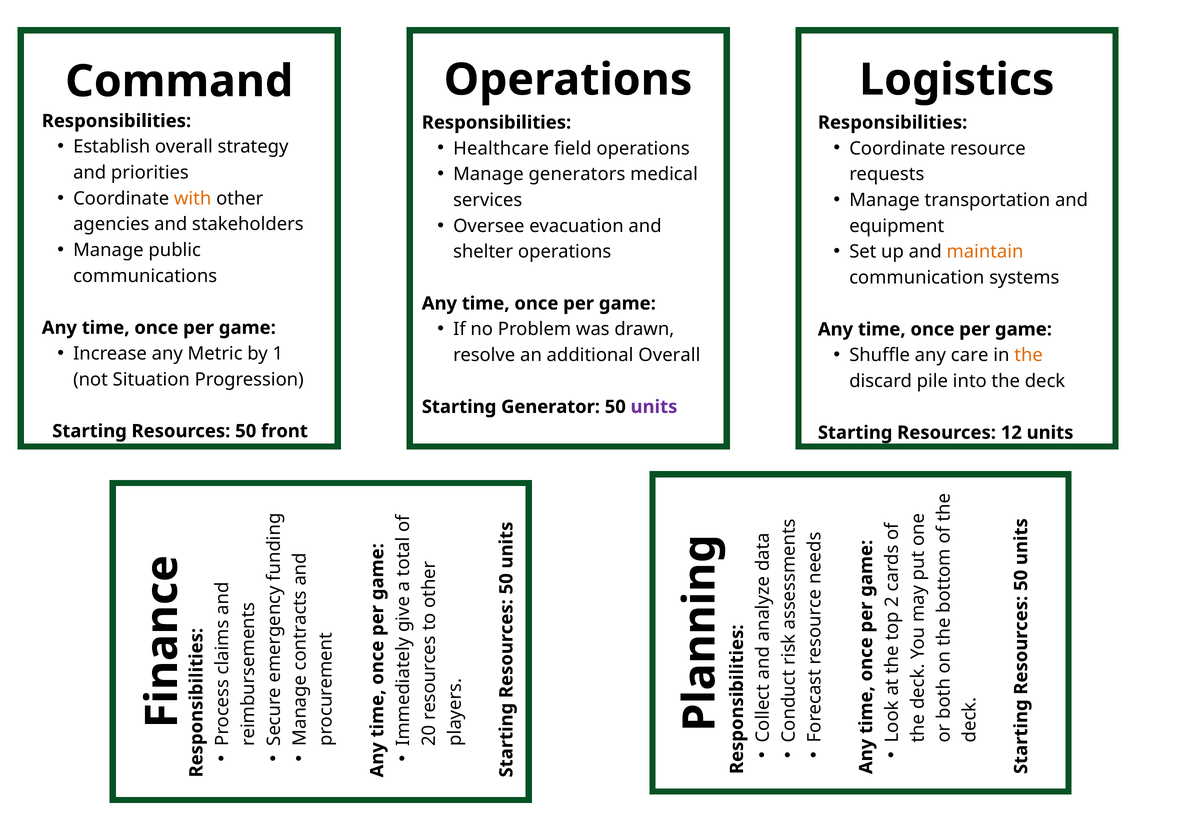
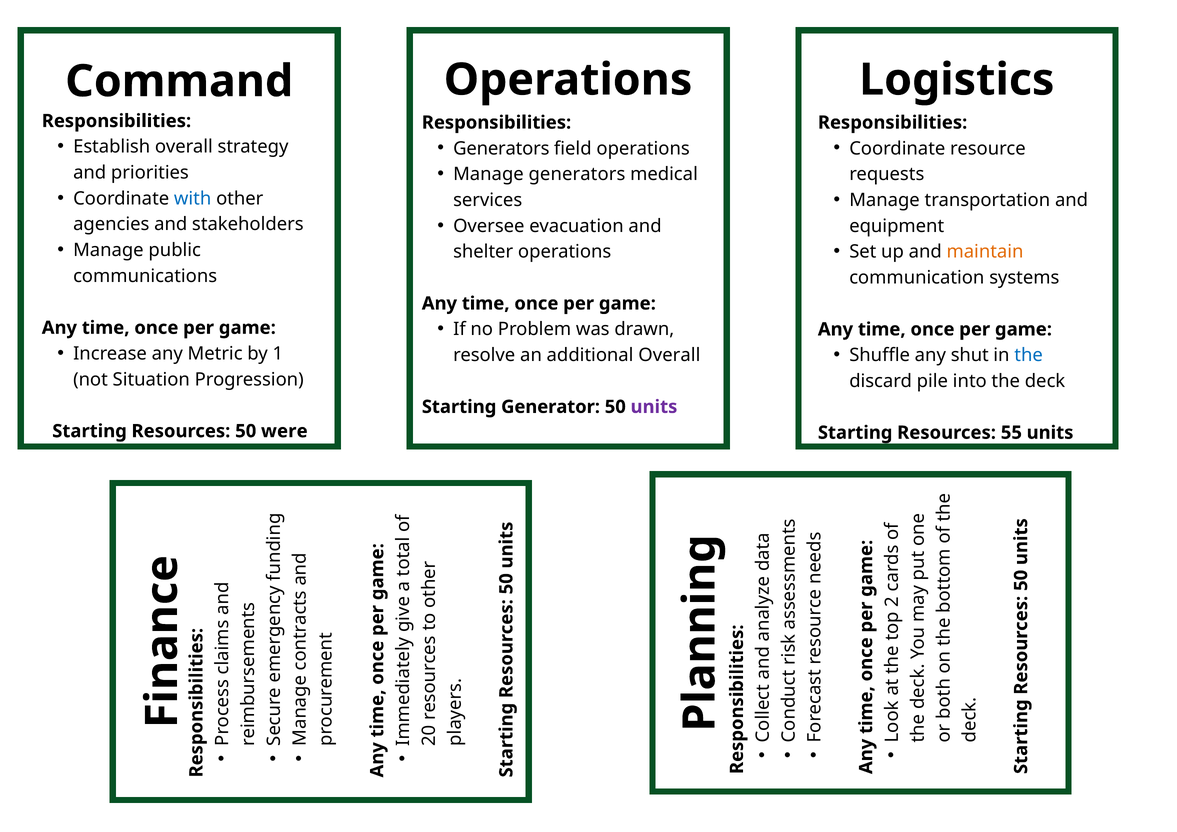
Healthcare at (501, 148): Healthcare -> Generators
with colour: orange -> blue
care: care -> shut
the at (1029, 355) colour: orange -> blue
front: front -> were
12: 12 -> 55
